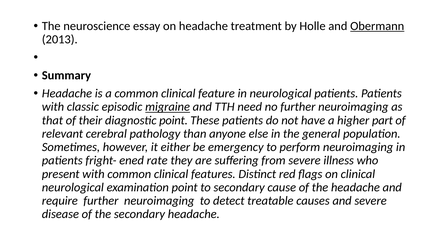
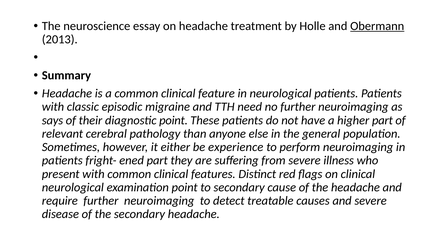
migraine underline: present -> none
that: that -> says
emergency: emergency -> experience
ened rate: rate -> part
